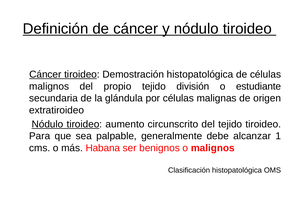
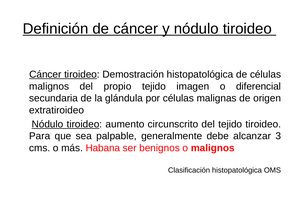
división: división -> imagen
estudiante: estudiante -> diferencial
1: 1 -> 3
